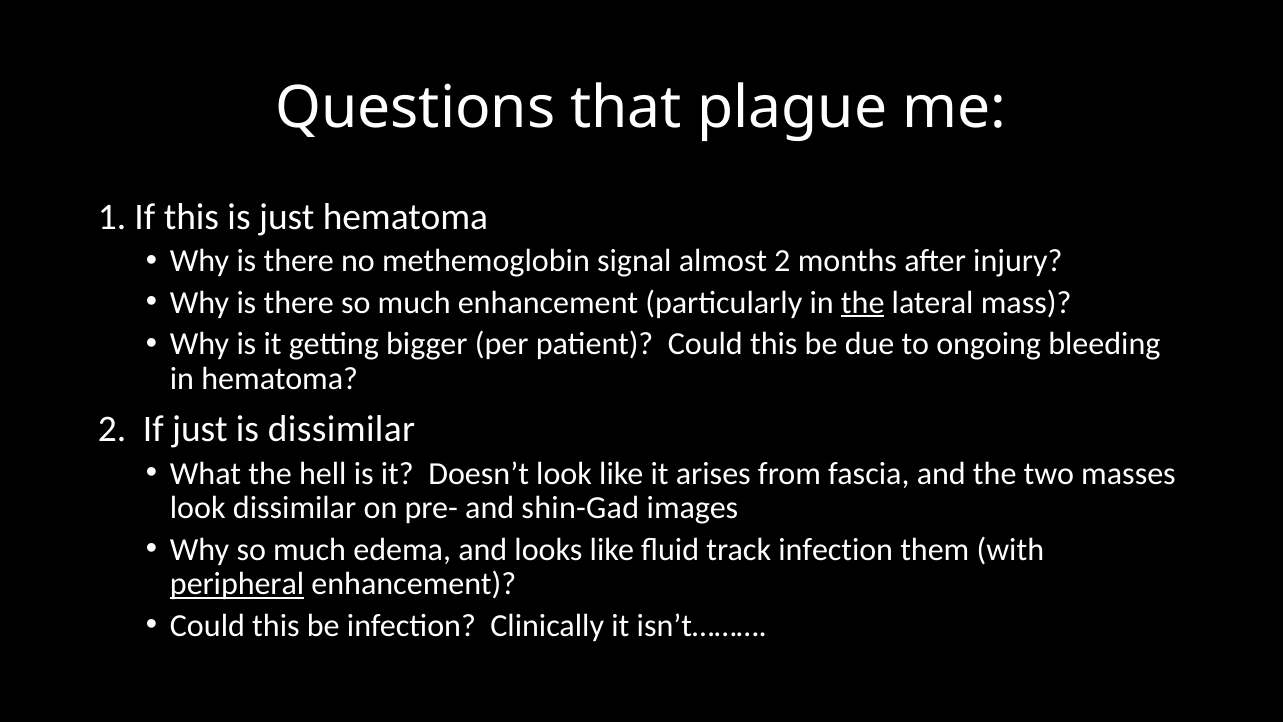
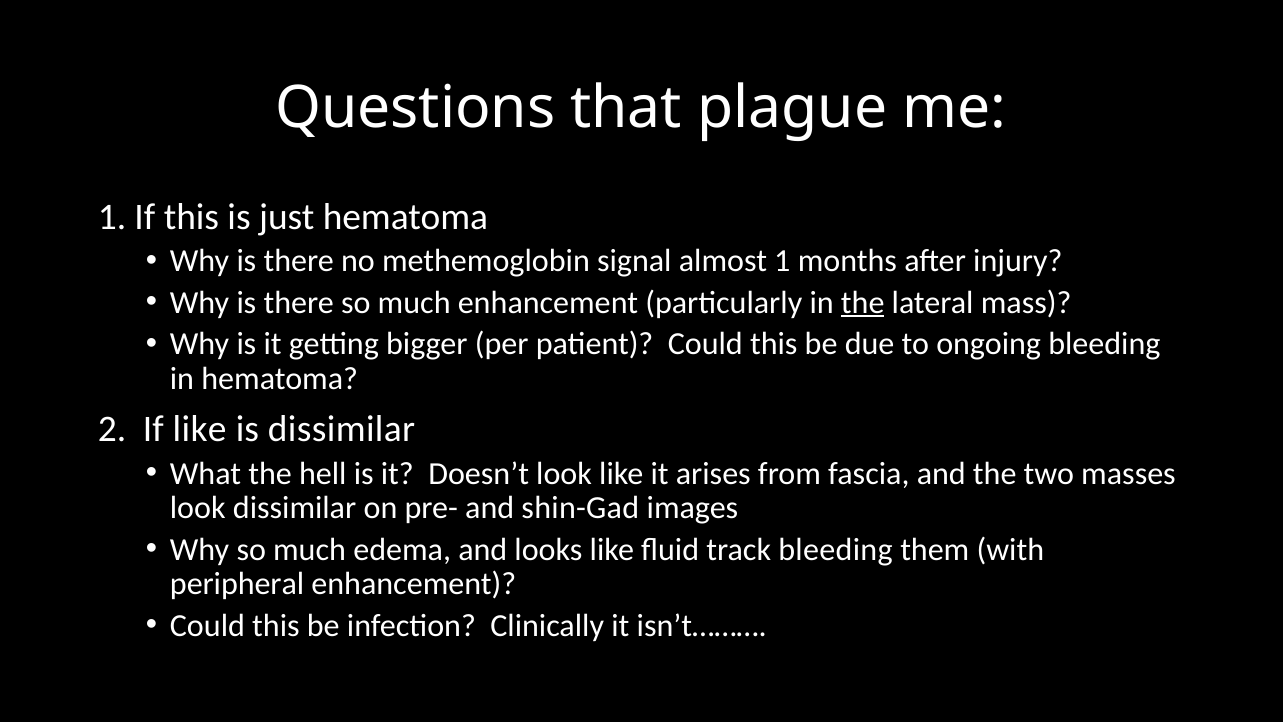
almost 2: 2 -> 1
If just: just -> like
track infection: infection -> bleeding
peripheral underline: present -> none
